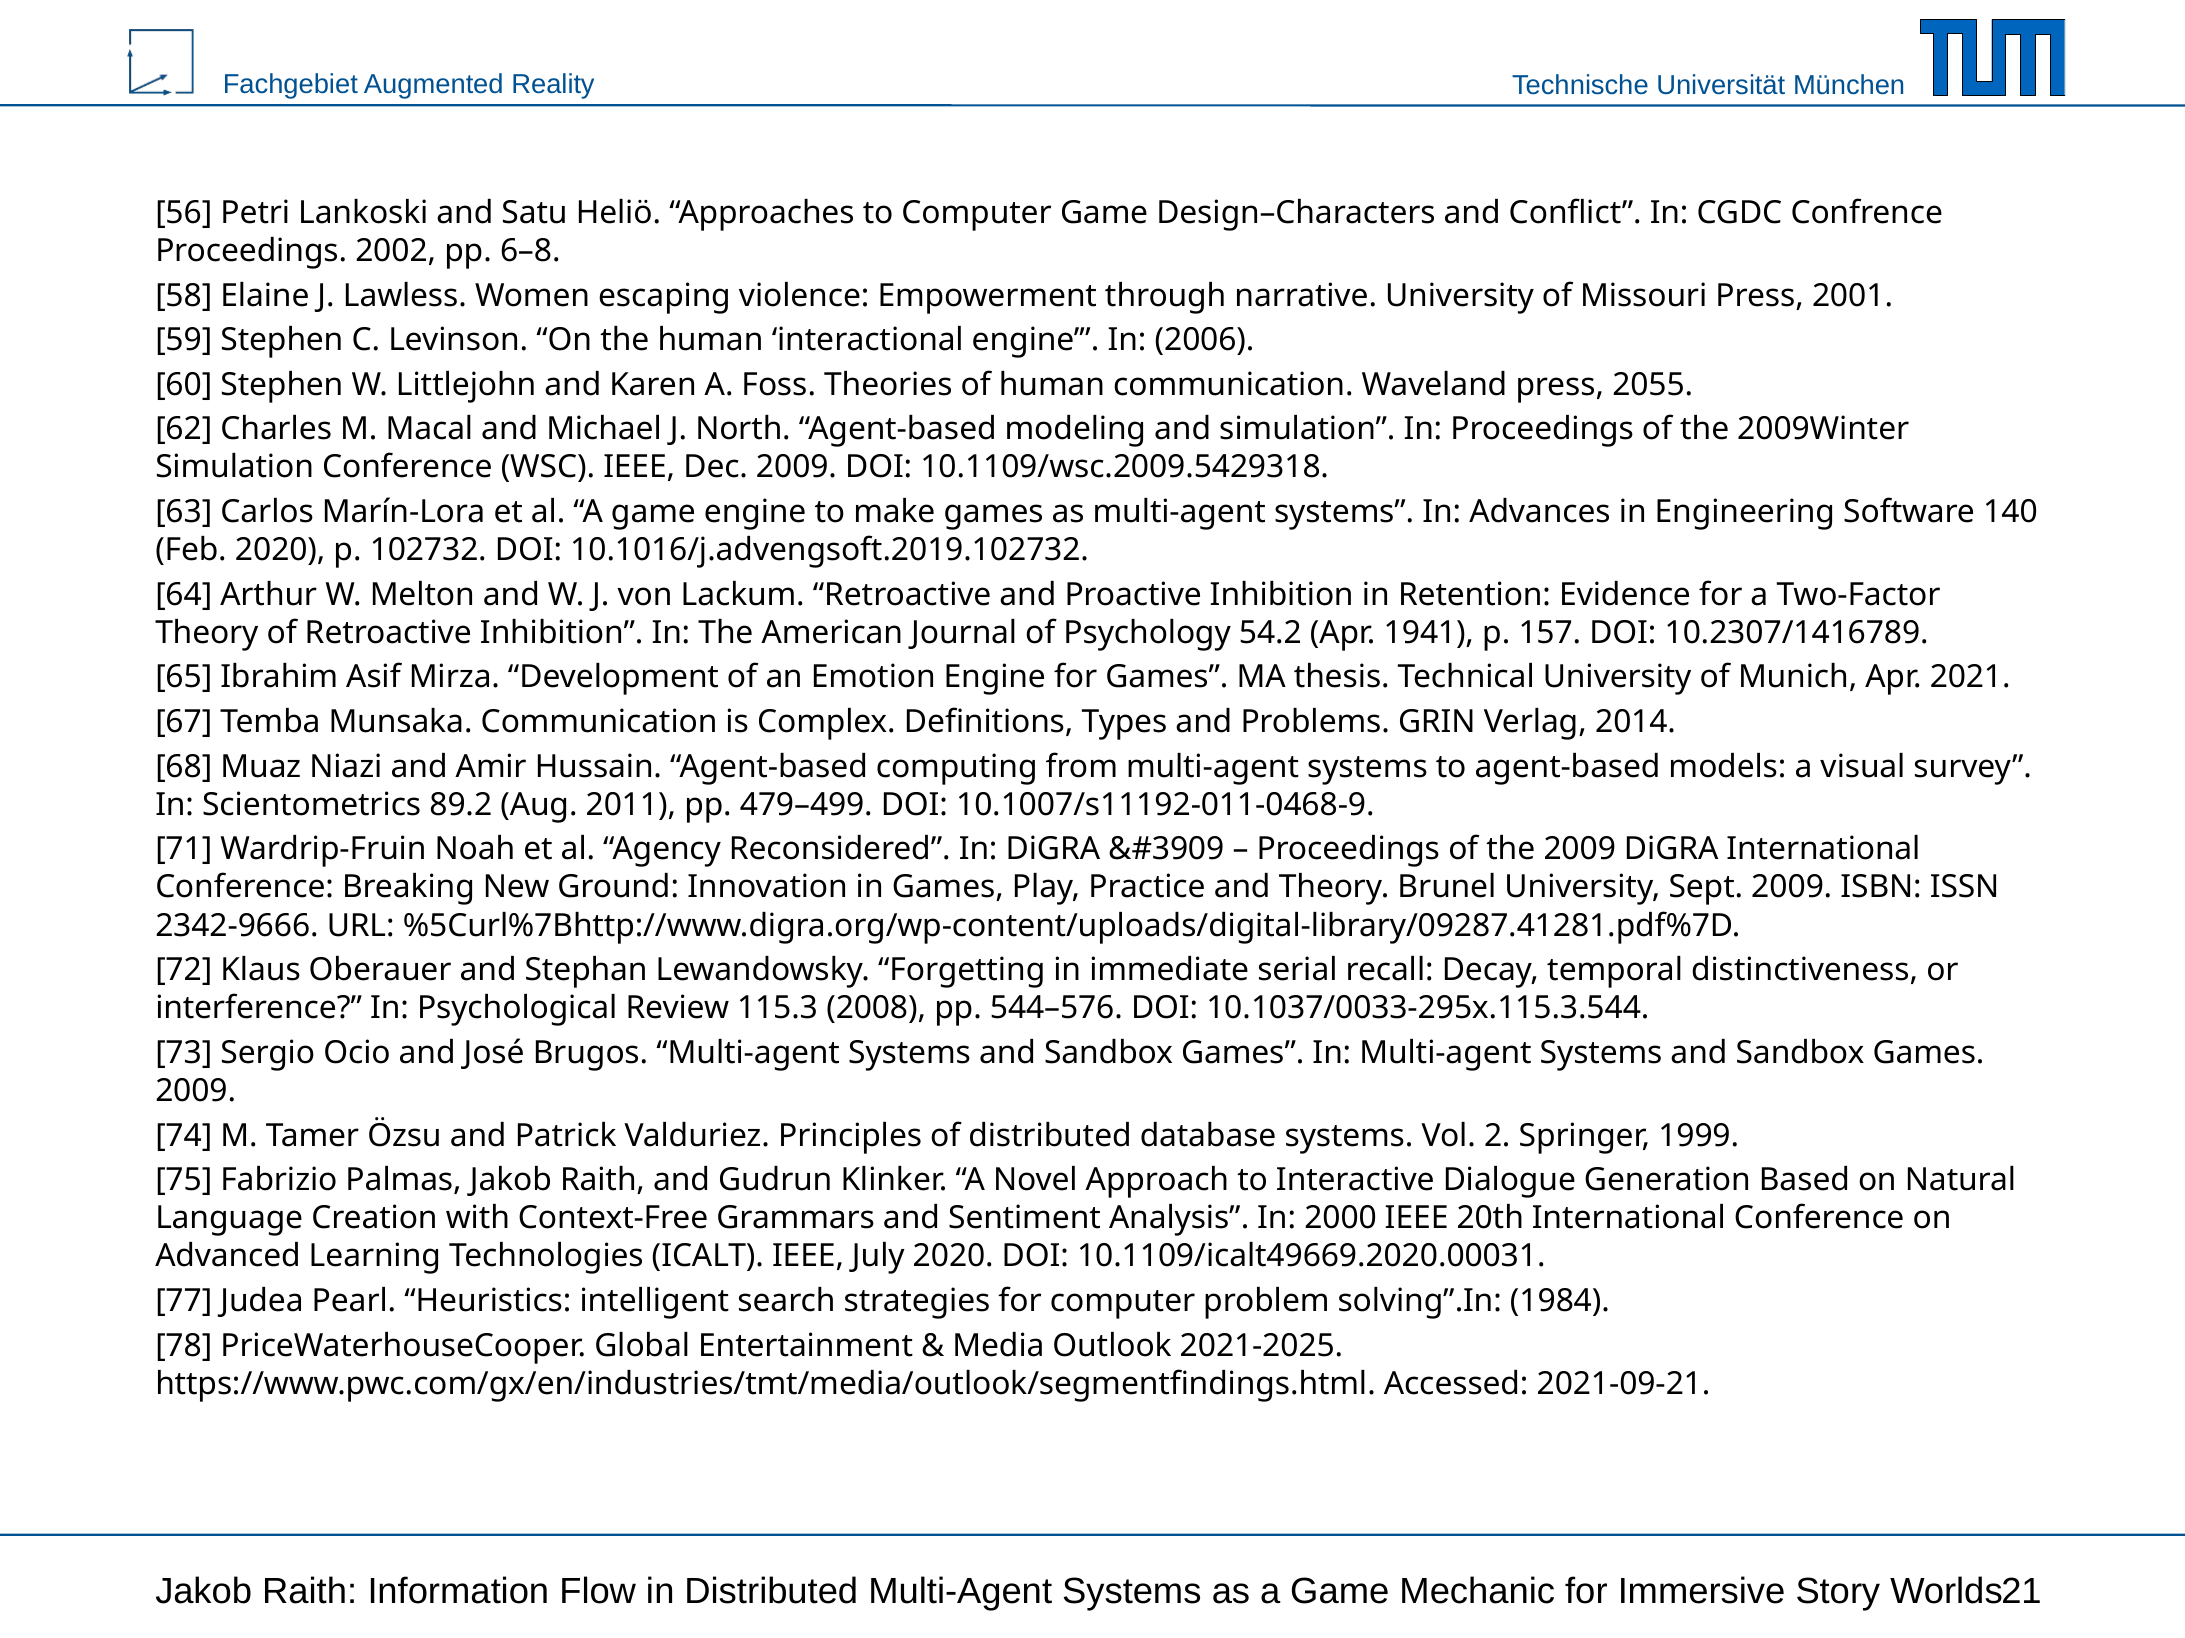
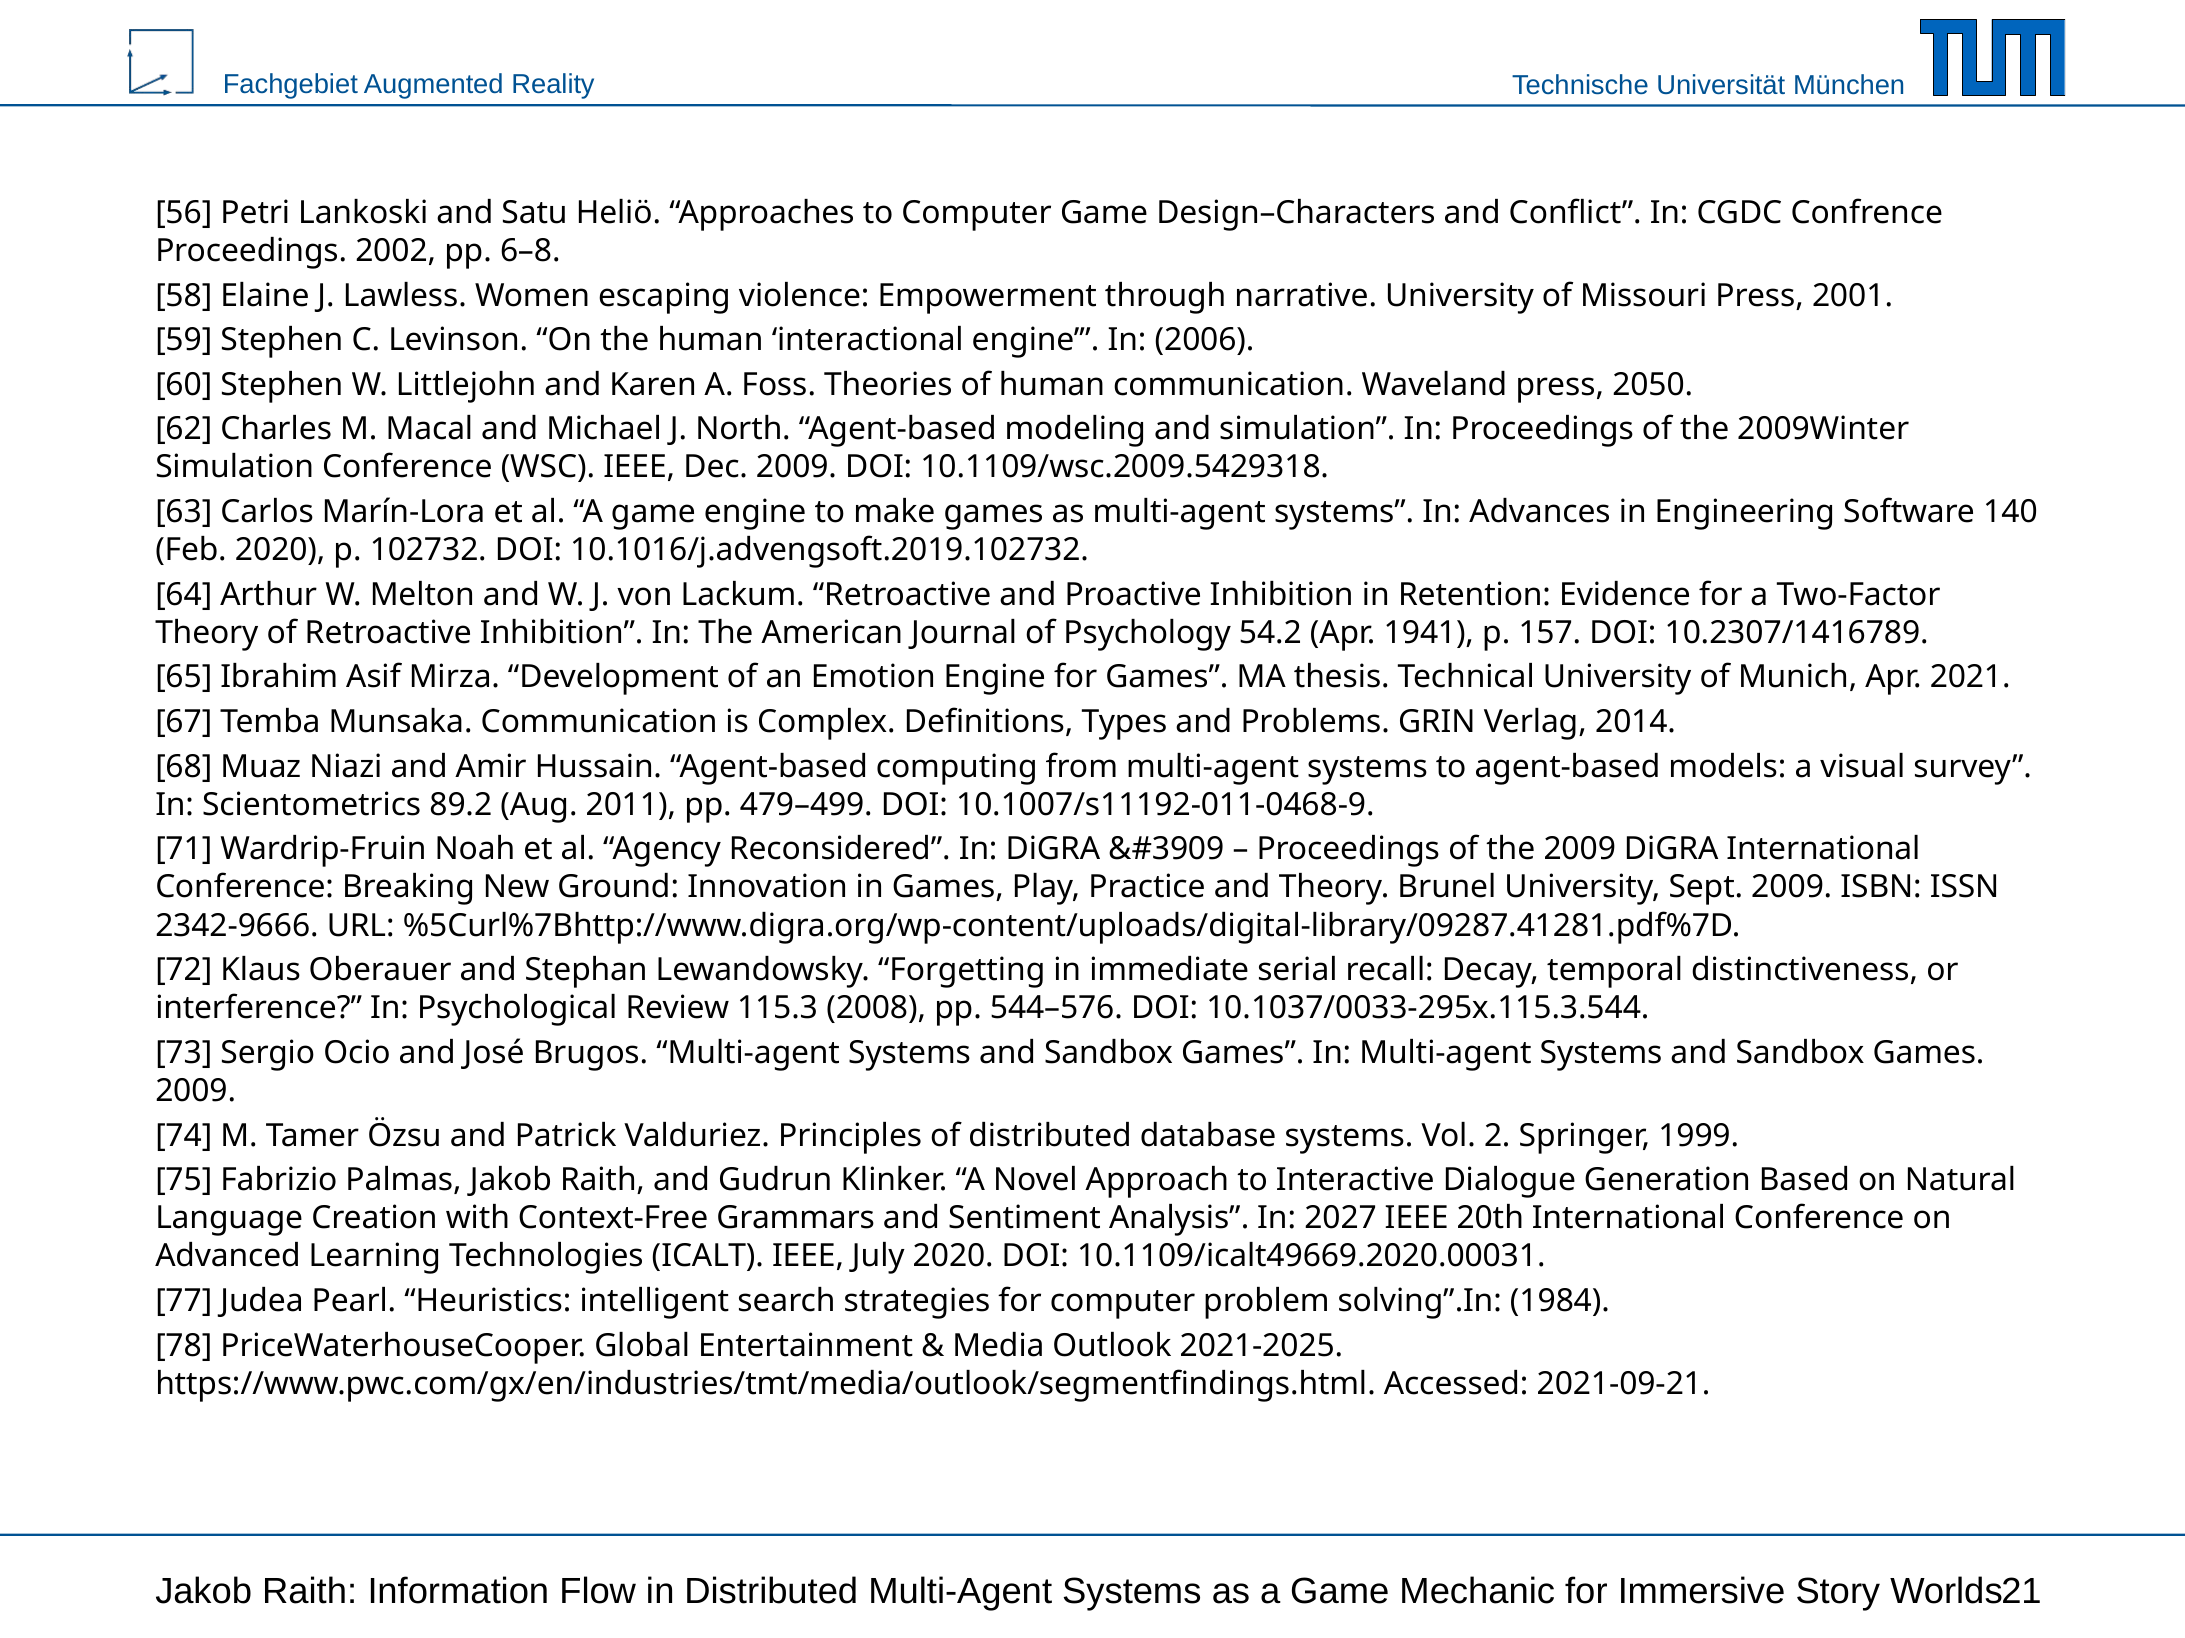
2055: 2055 -> 2050
2000: 2000 -> 2027
